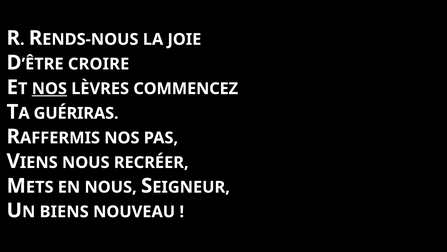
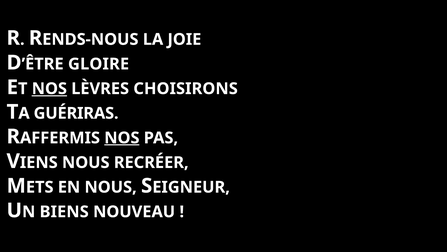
CROIRE: CROIRE -> GLOIRE
COMMENCEZ: COMMENCEZ -> CHOISIRONS
NOS at (122, 138) underline: none -> present
